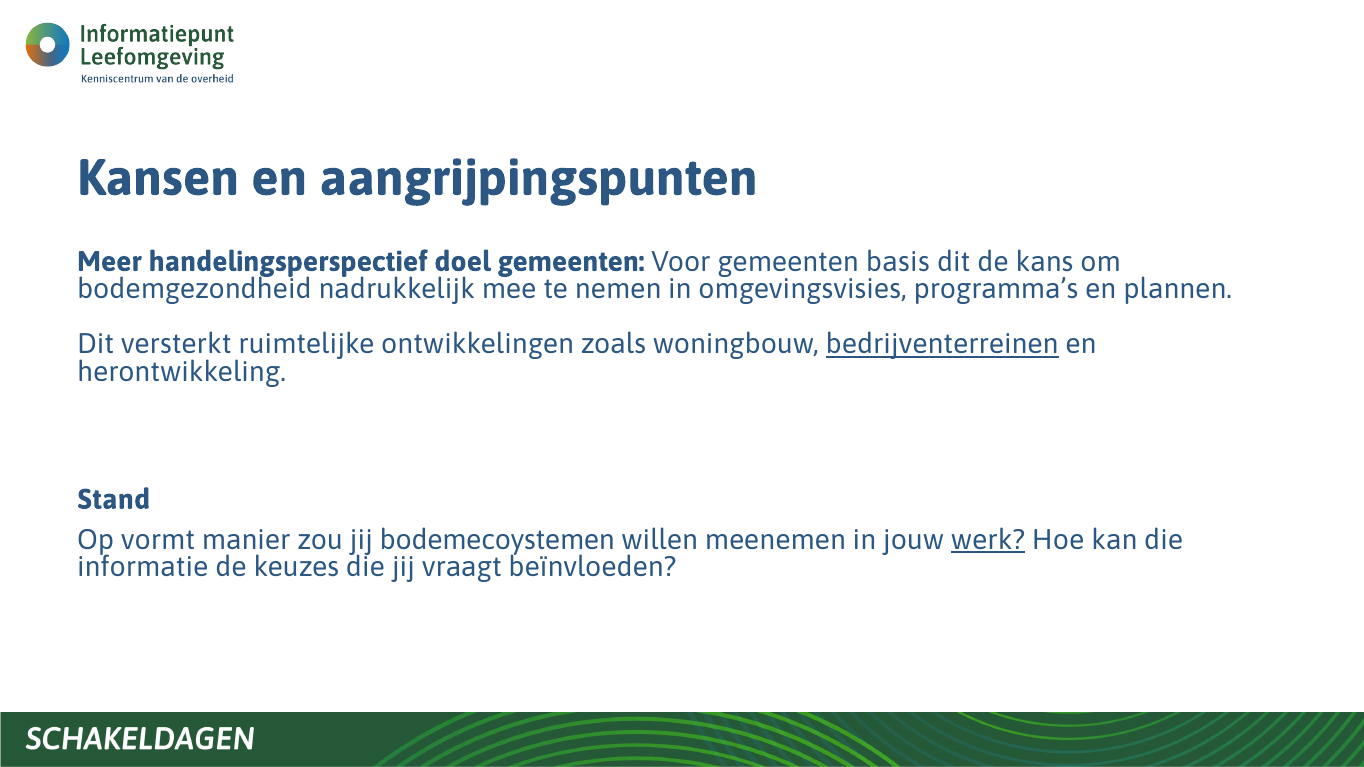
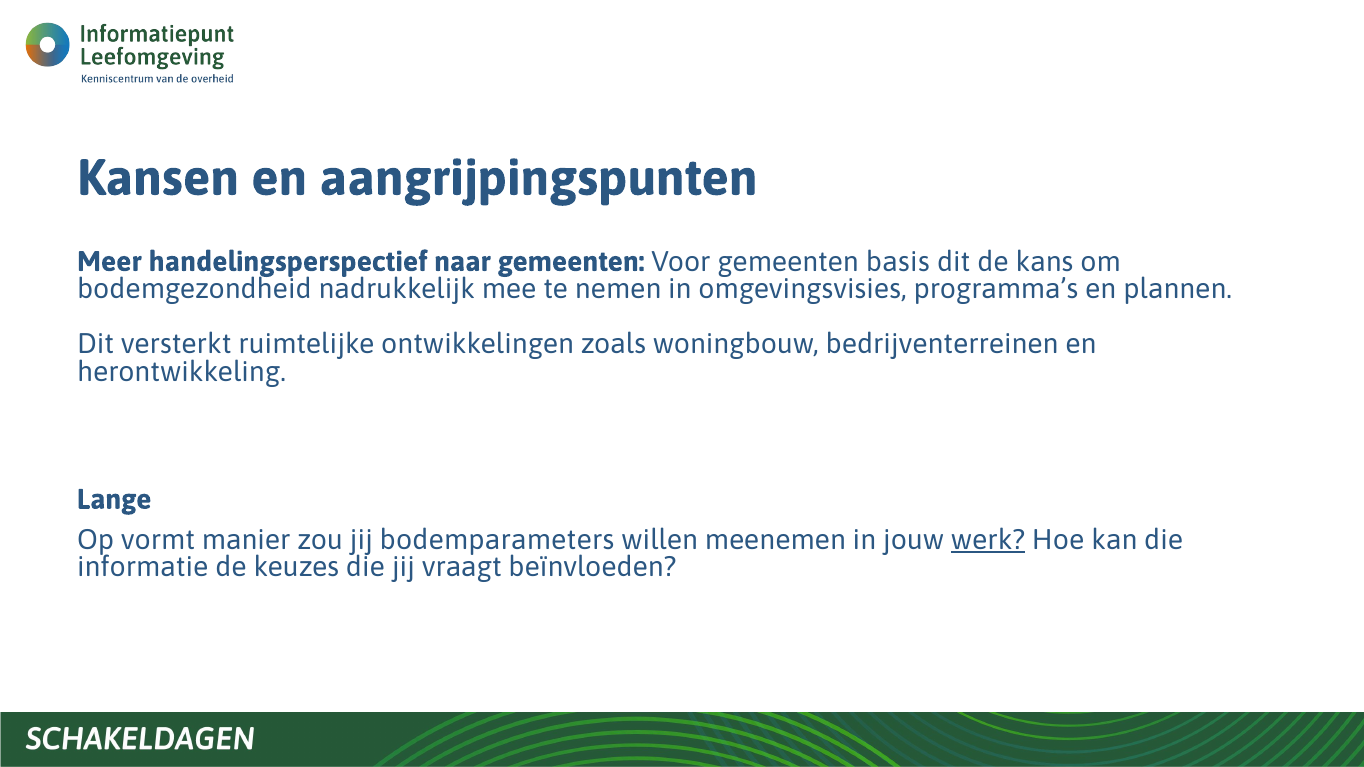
doel: doel -> naar
bedrijventerreinen underline: present -> none
Stand: Stand -> Lange
bodemecoystemen: bodemecoystemen -> bodemparameters
